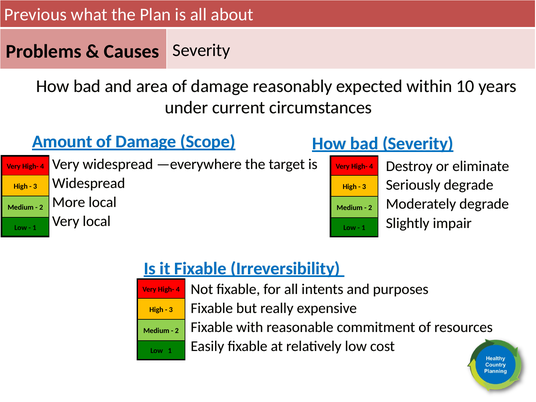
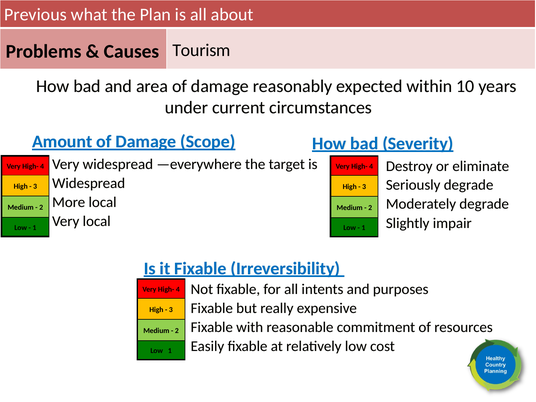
Causes Severity: Severity -> Tourism
